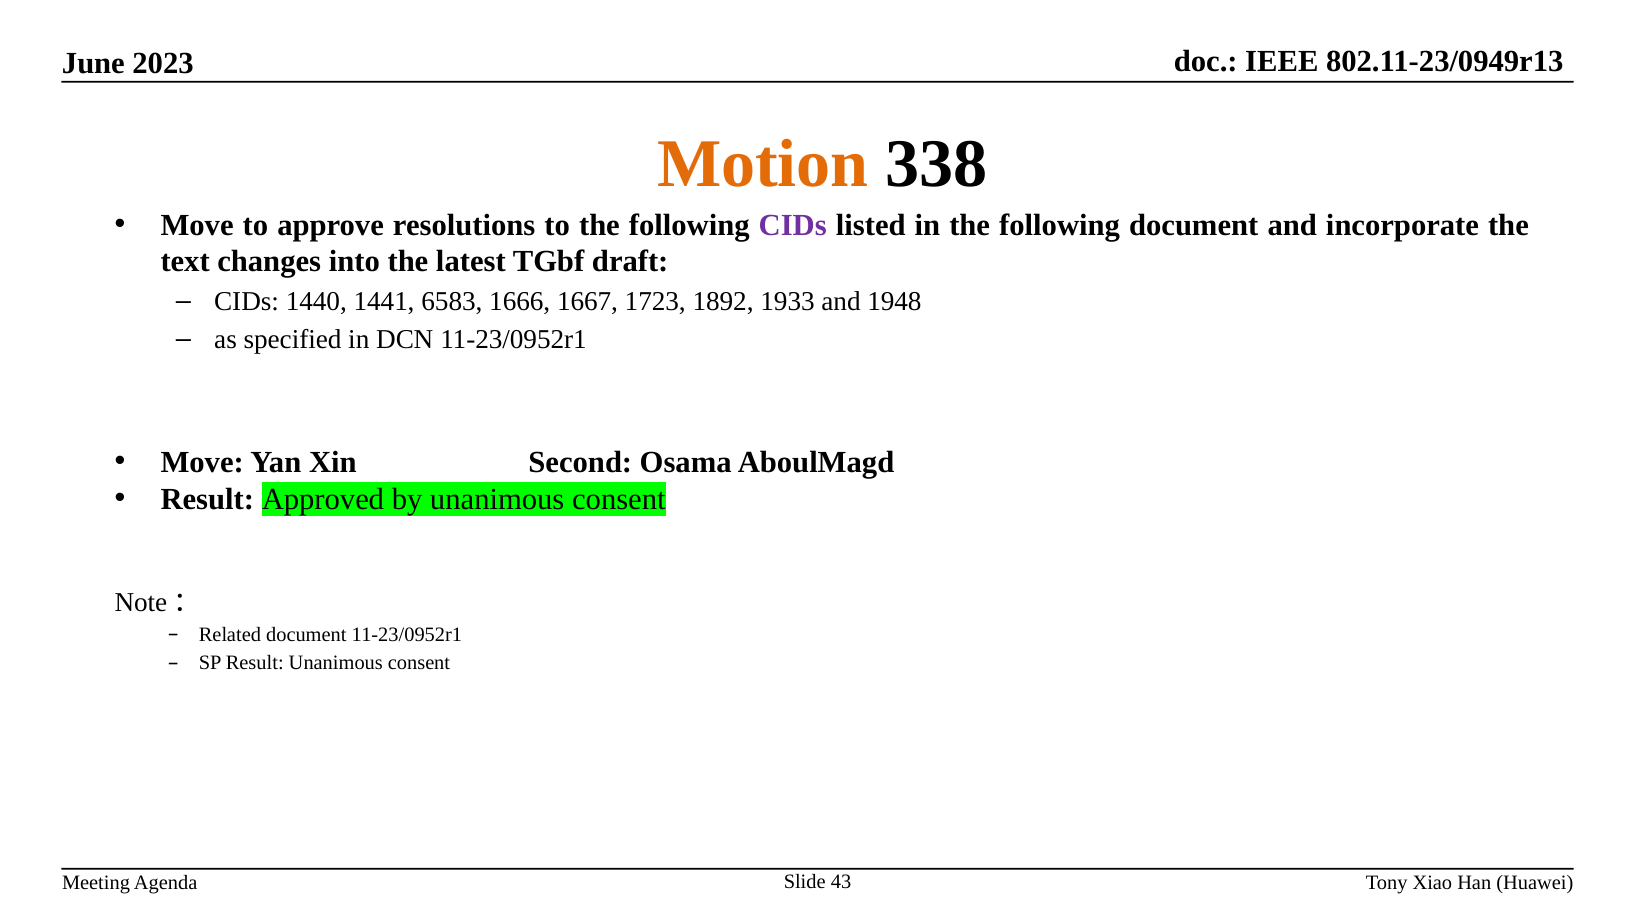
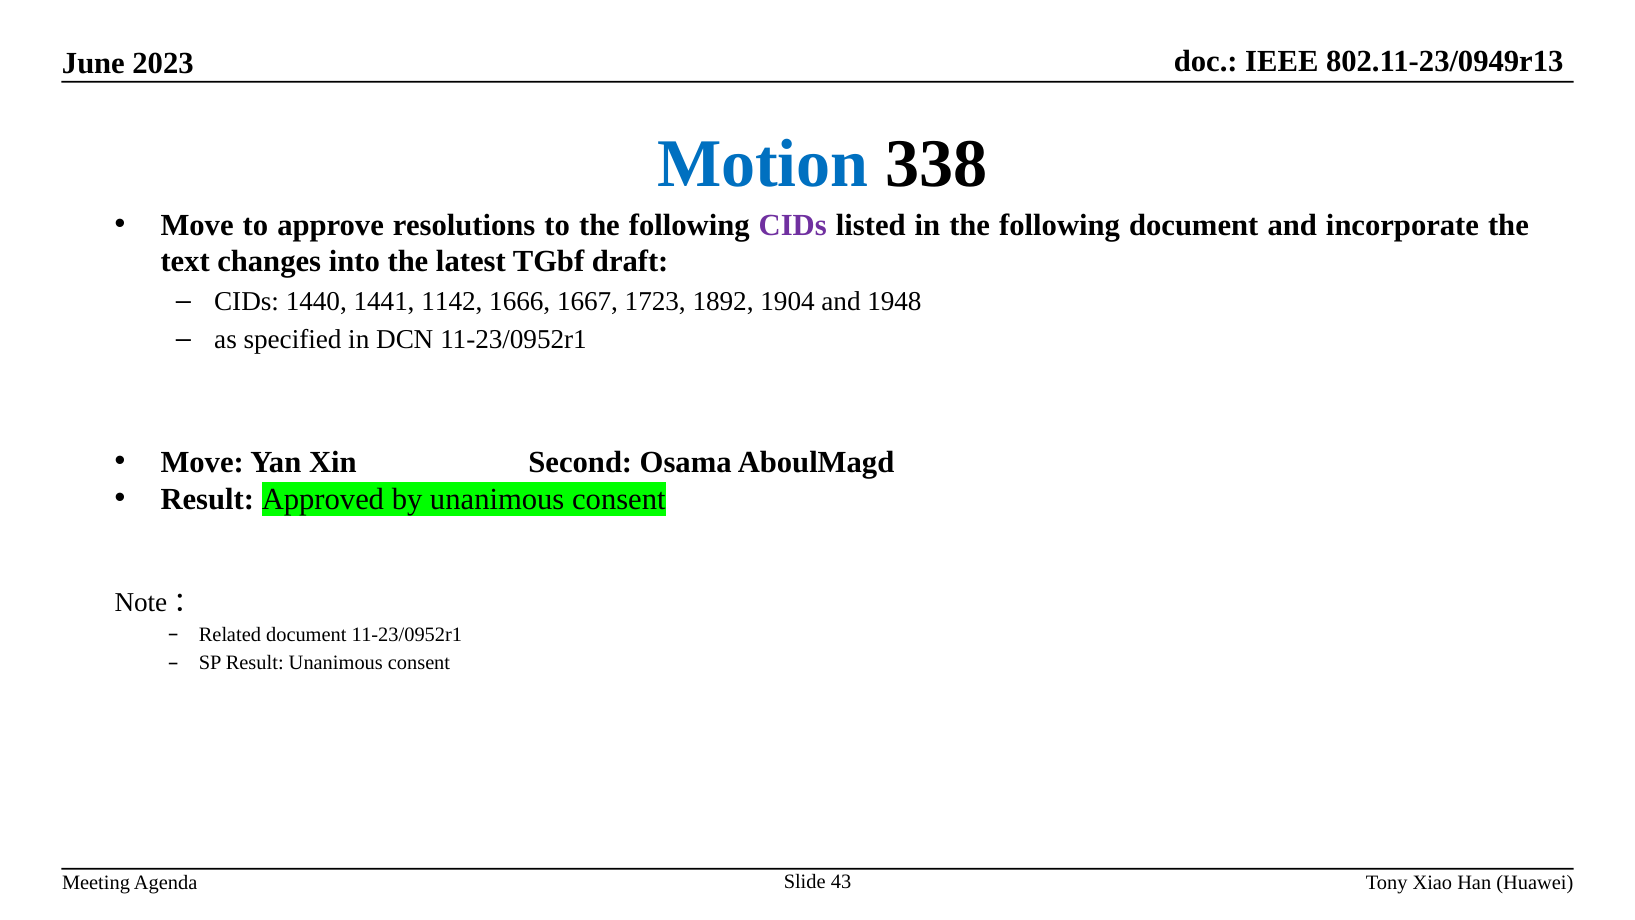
Motion colour: orange -> blue
6583: 6583 -> 1142
1933: 1933 -> 1904
